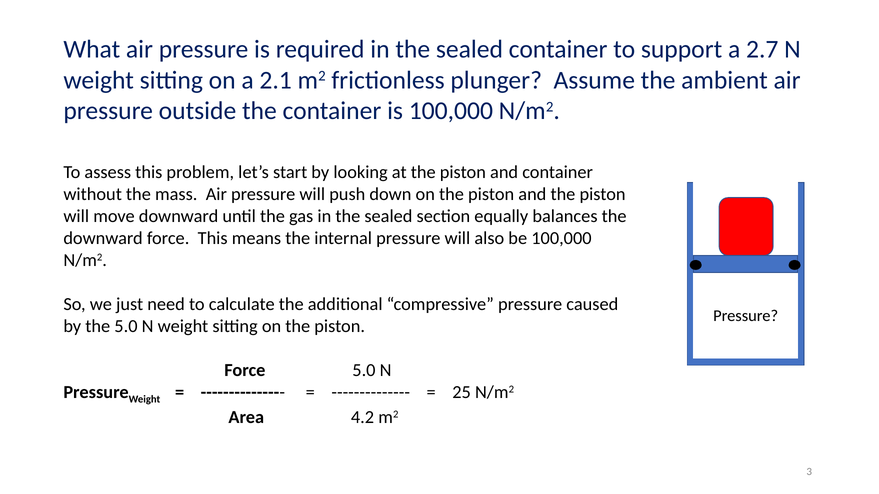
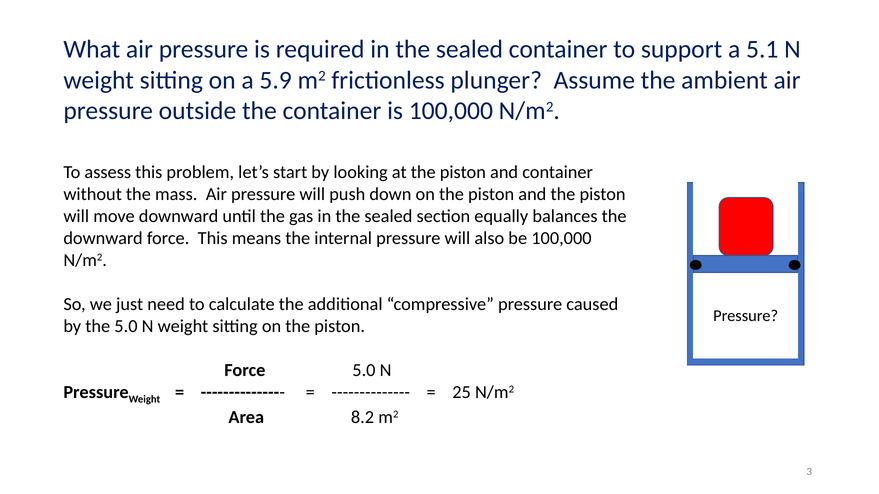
2.7: 2.7 -> 5.1
2.1: 2.1 -> 5.9
4.2: 4.2 -> 8.2
